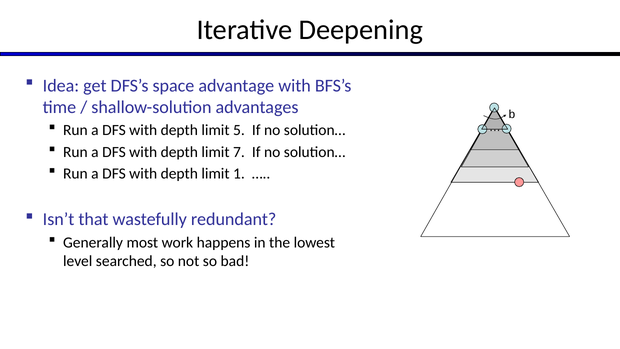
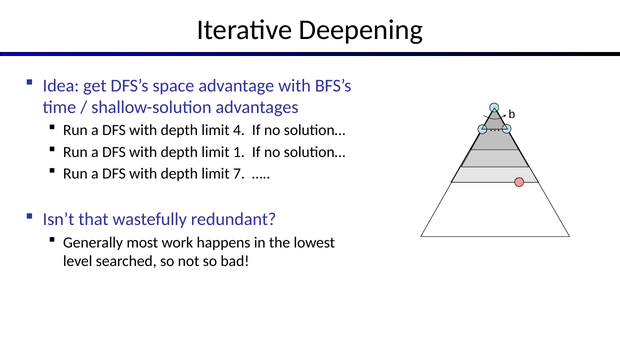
5: 5 -> 4
7: 7 -> 1
1: 1 -> 7
